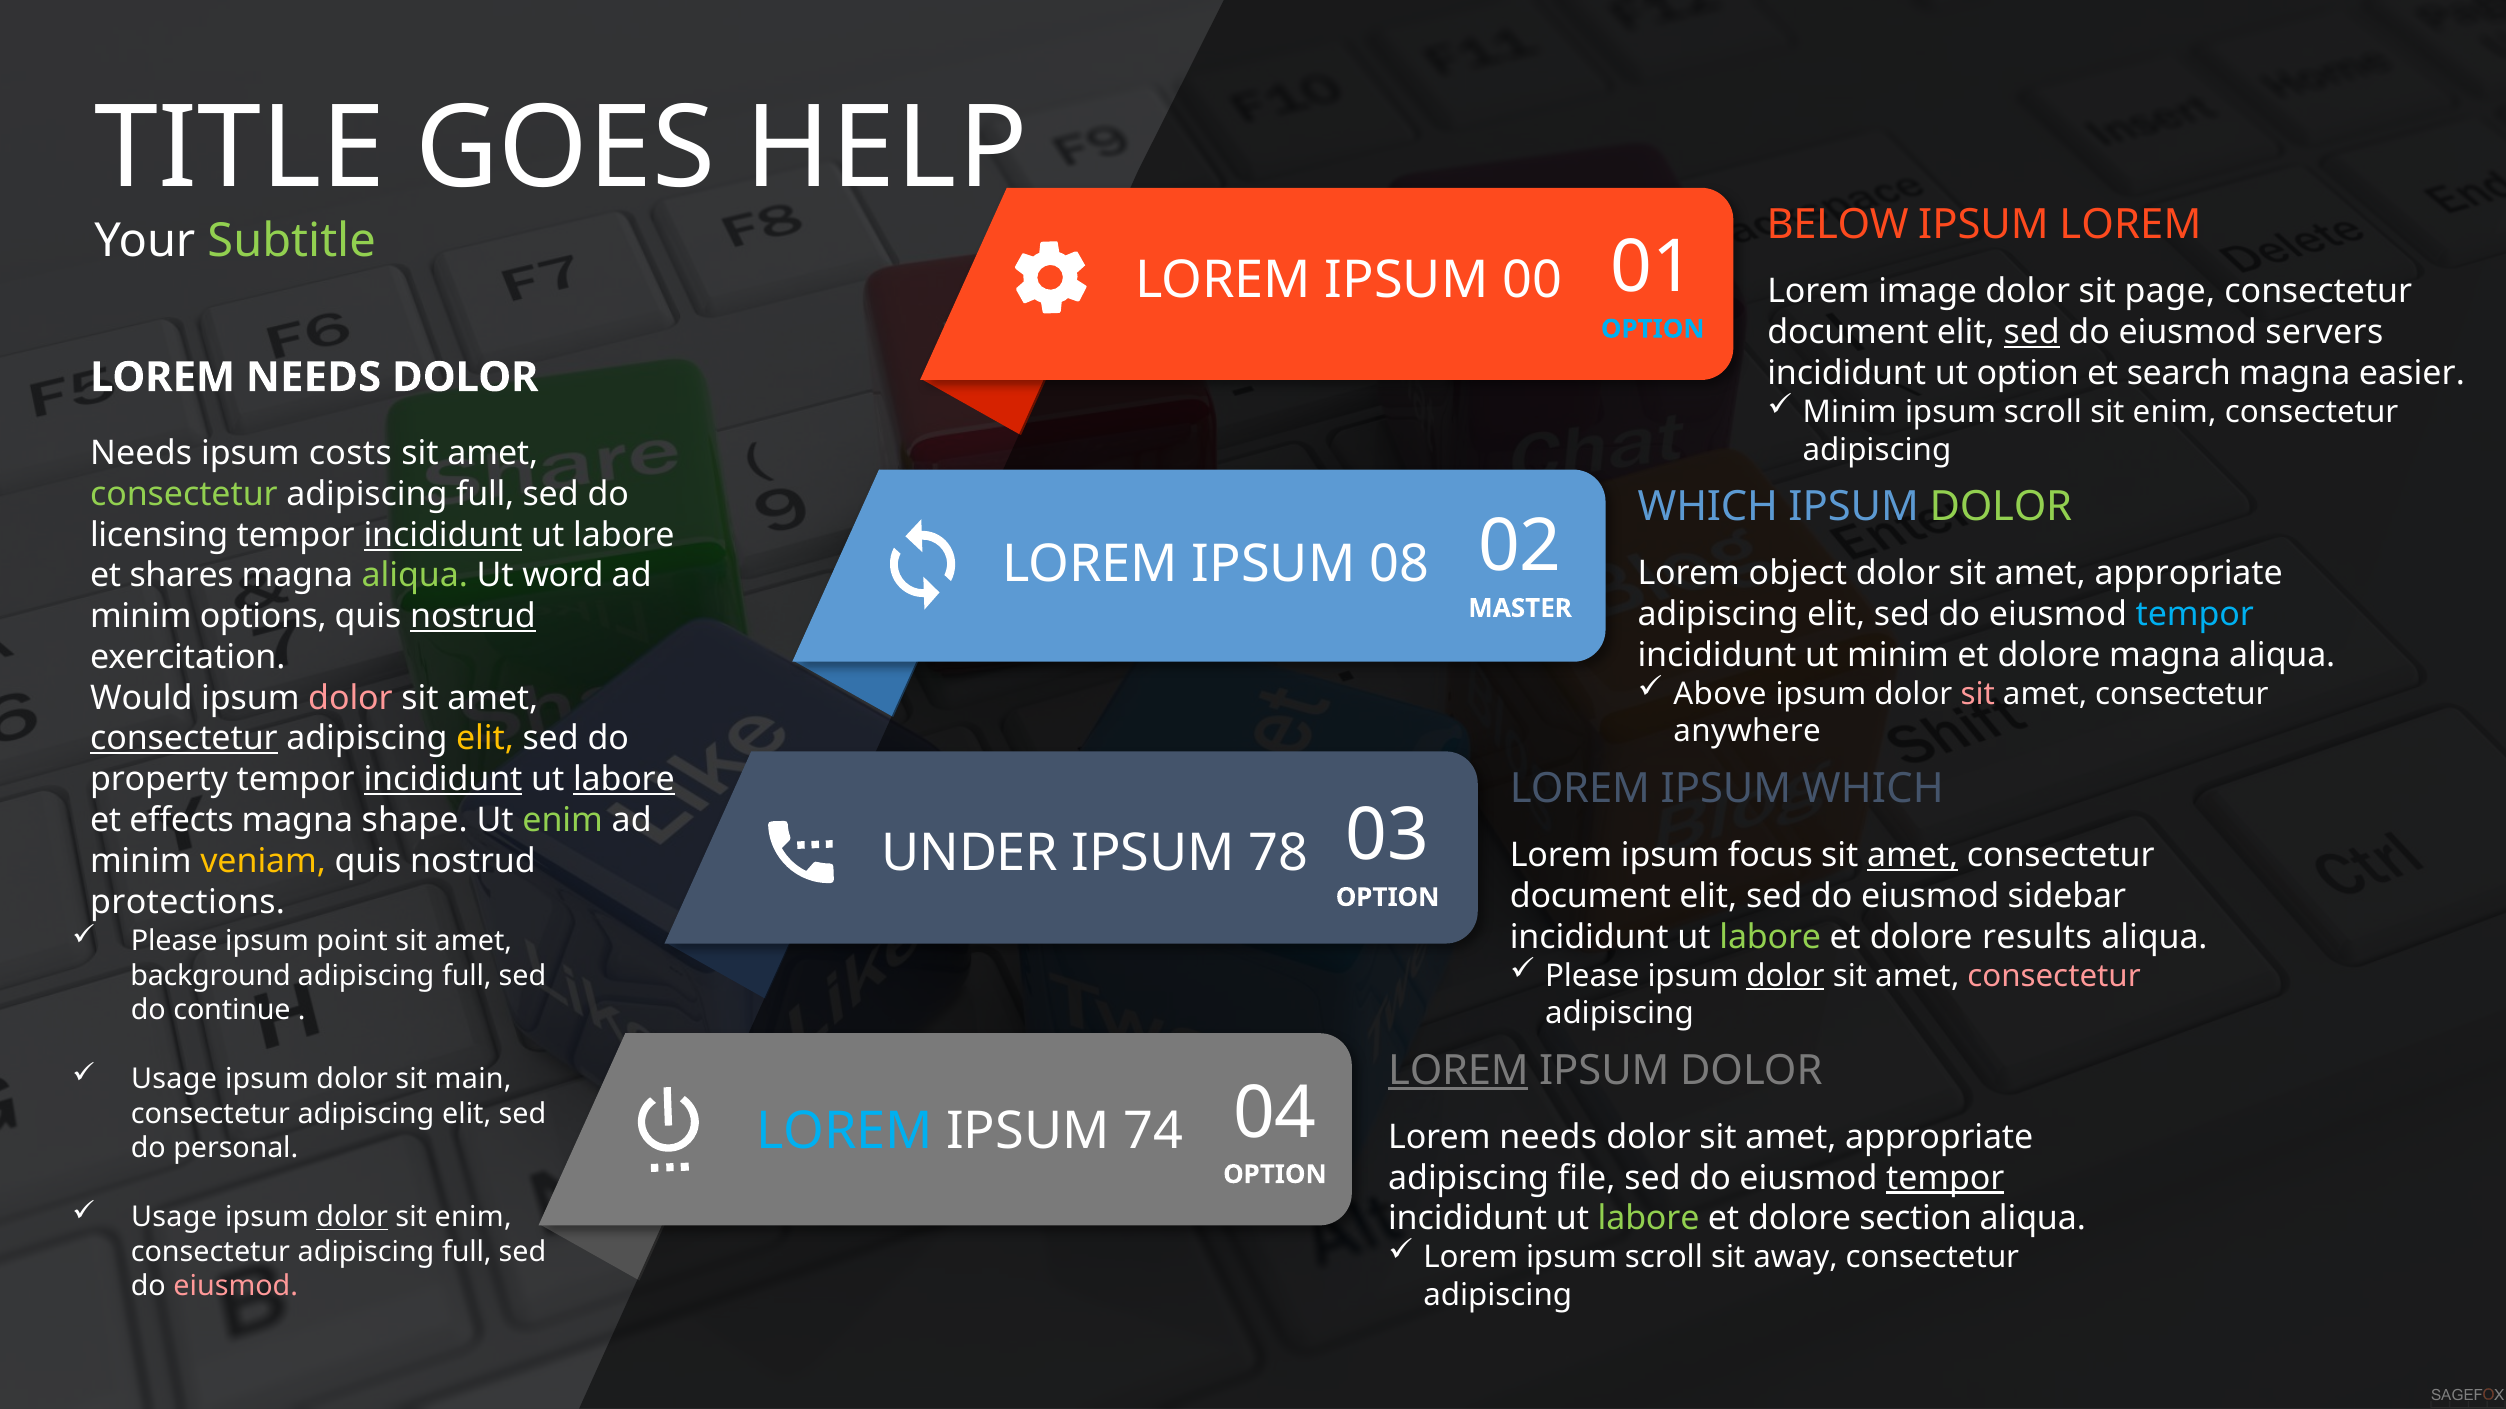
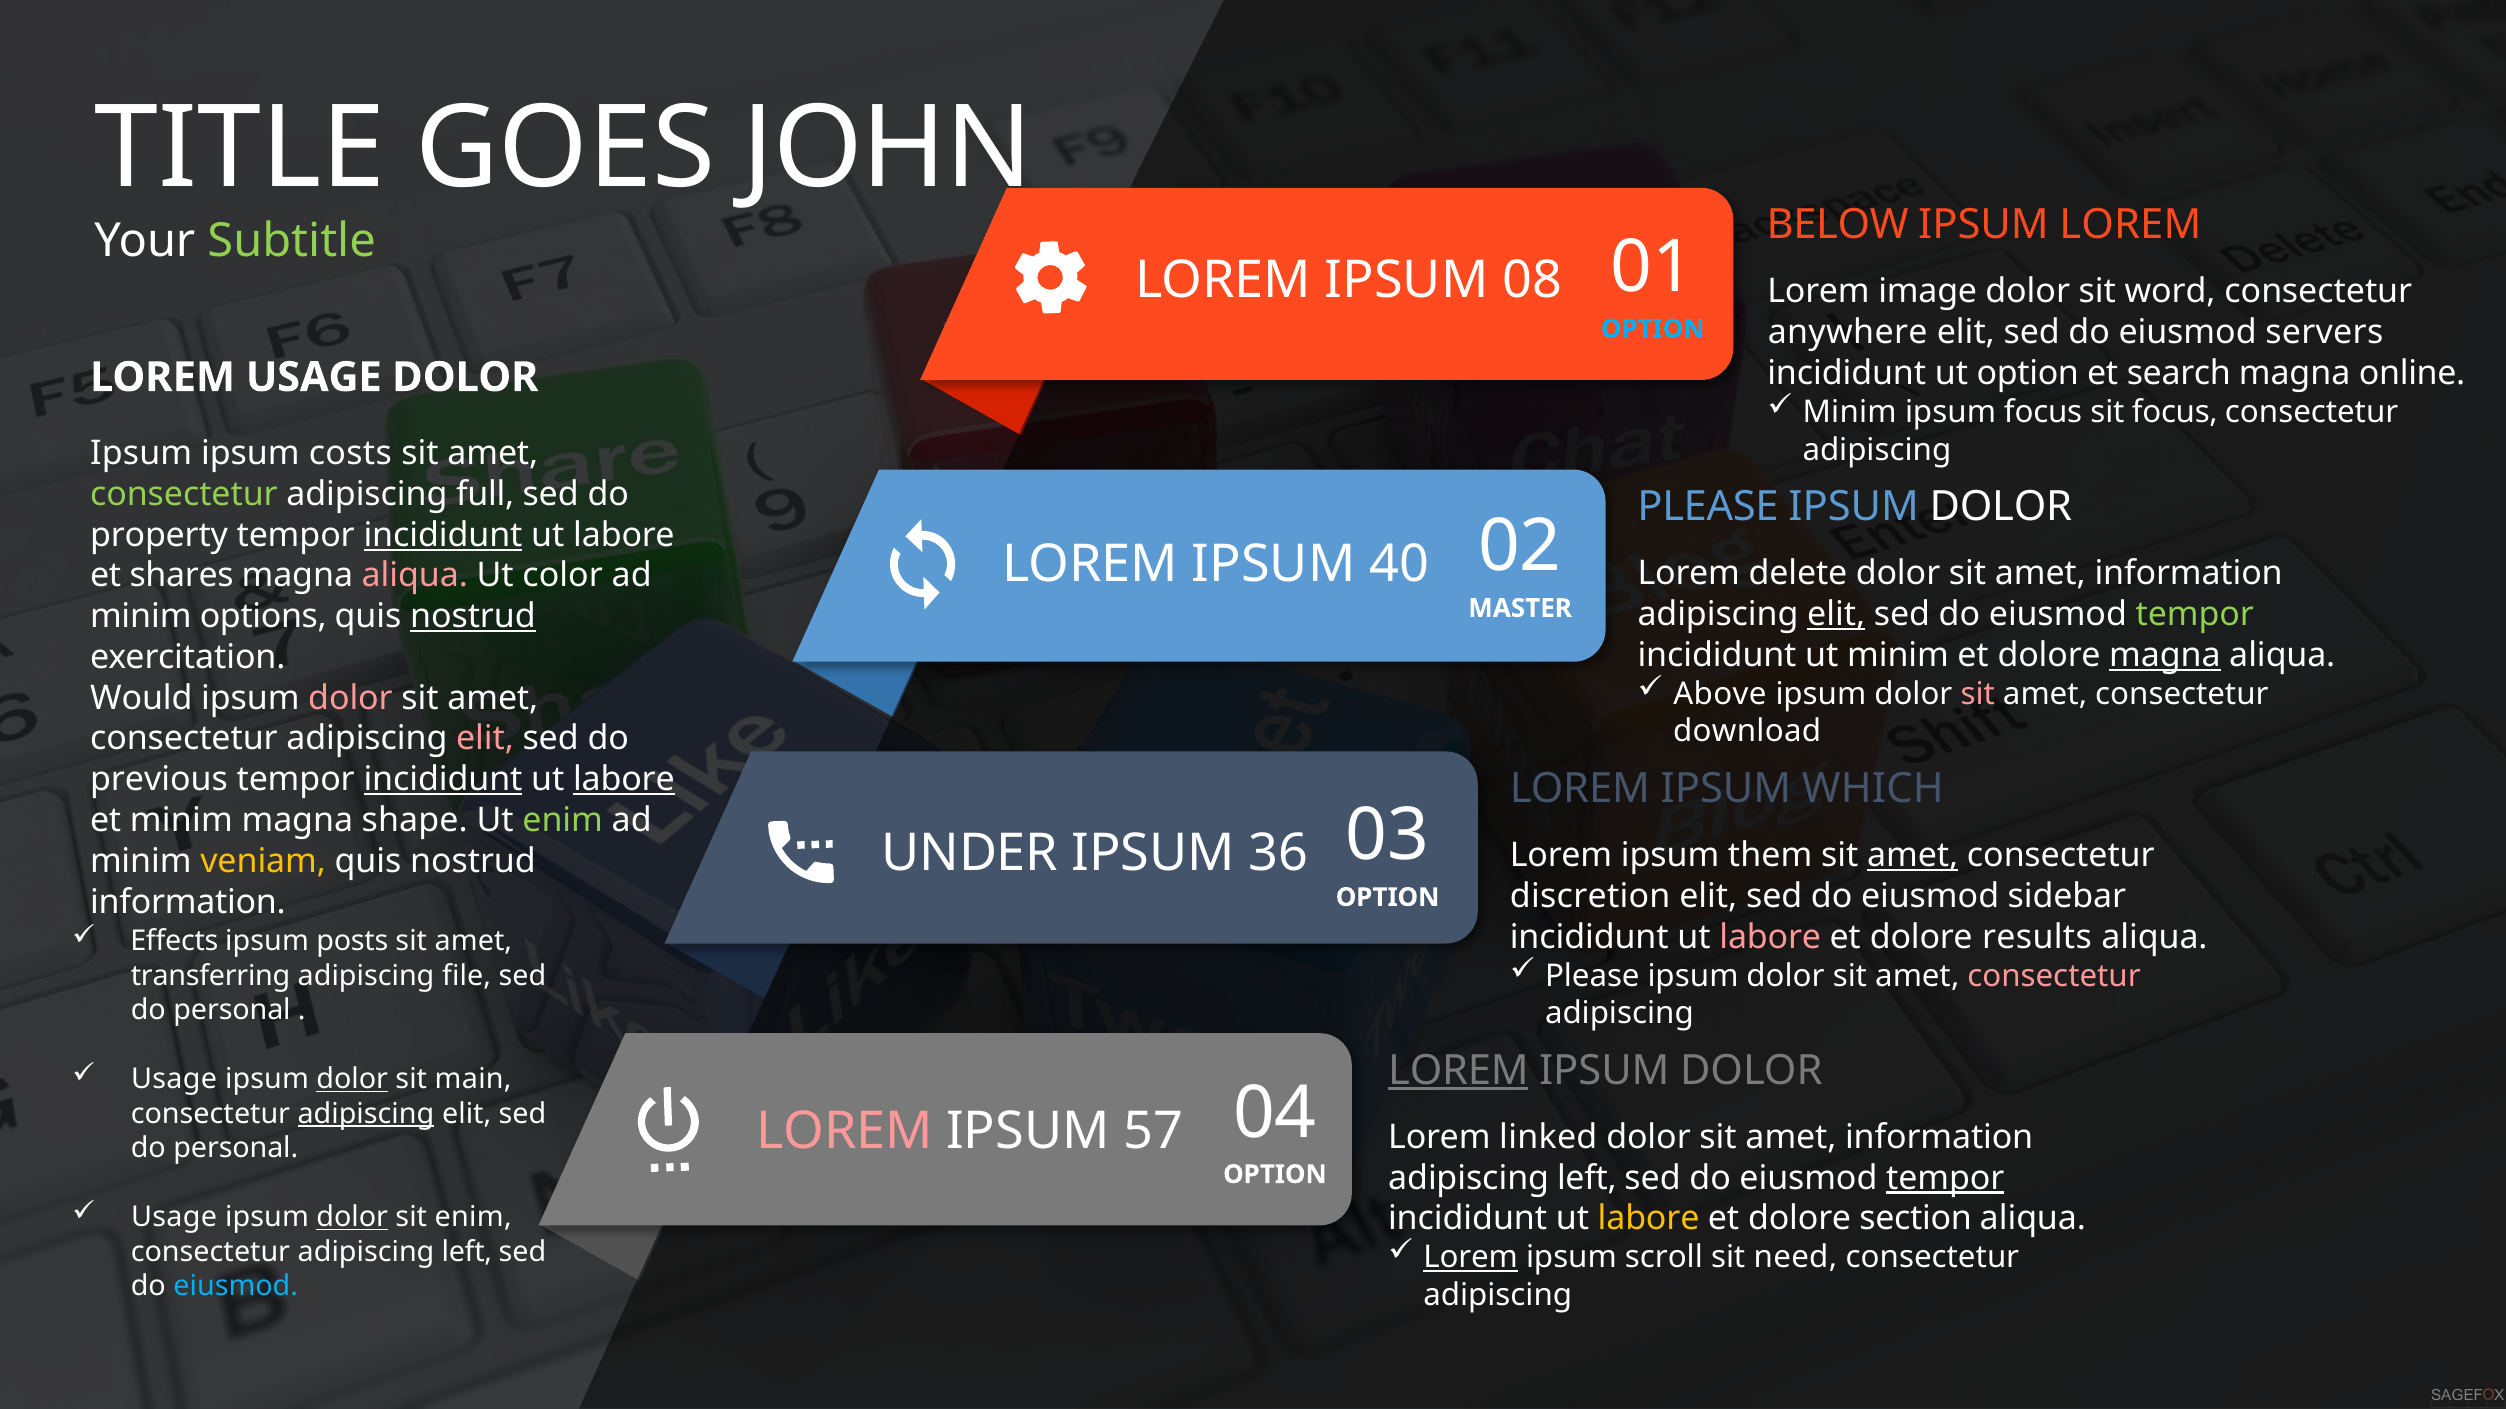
HELP: HELP -> JOHN
00: 00 -> 08
page: page -> word
document at (1848, 333): document -> anywhere
sed at (2032, 333) underline: present -> none
easier: easier -> online
NEEDS at (314, 377): NEEDS -> USAGE
scroll at (2043, 412): scroll -> focus
enim at (2175, 412): enim -> focus
Needs at (141, 454): Needs -> Ipsum
WHICH at (1708, 507): WHICH -> PLEASE
DOLOR at (2001, 507) colour: light green -> white
licensing: licensing -> property
08: 08 -> 40
object: object -> delete
appropriate at (2189, 574): appropriate -> information
aliqua at (415, 576) colour: light green -> pink
word: word -> color
elit at (1836, 615) underline: none -> present
tempor at (2195, 615) colour: light blue -> light green
magna at (2165, 655) underline: none -> present
anywhere: anywhere -> download
consectetur at (184, 739) underline: present -> none
elit at (485, 739) colour: yellow -> pink
property: property -> previous
et effects: effects -> minim
78: 78 -> 36
focus: focus -> them
document at (1590, 896): document -> discretion
protections at (188, 902): protections -> information
Please at (174, 942): Please -> Effects
point: point -> posts
labore at (1770, 937) colour: light green -> pink
dolor at (1786, 976) underline: present -> none
background: background -> transferring
full at (467, 976): full -> file
continue at (232, 1011): continue -> personal
dolor at (352, 1080) underline: none -> present
adipiscing at (366, 1114) underline: none -> present
LOREM at (845, 1132) colour: light blue -> pink
74: 74 -> 57
needs at (1548, 1138): needs -> linked
appropriate at (1939, 1138): appropriate -> information
file at (1587, 1178): file -> left
labore at (1649, 1219) colour: light green -> yellow
Lorem at (1471, 1258) underline: none -> present
away: away -> need
full at (467, 1252): full -> left
eiusmod at (236, 1287) colour: pink -> light blue
